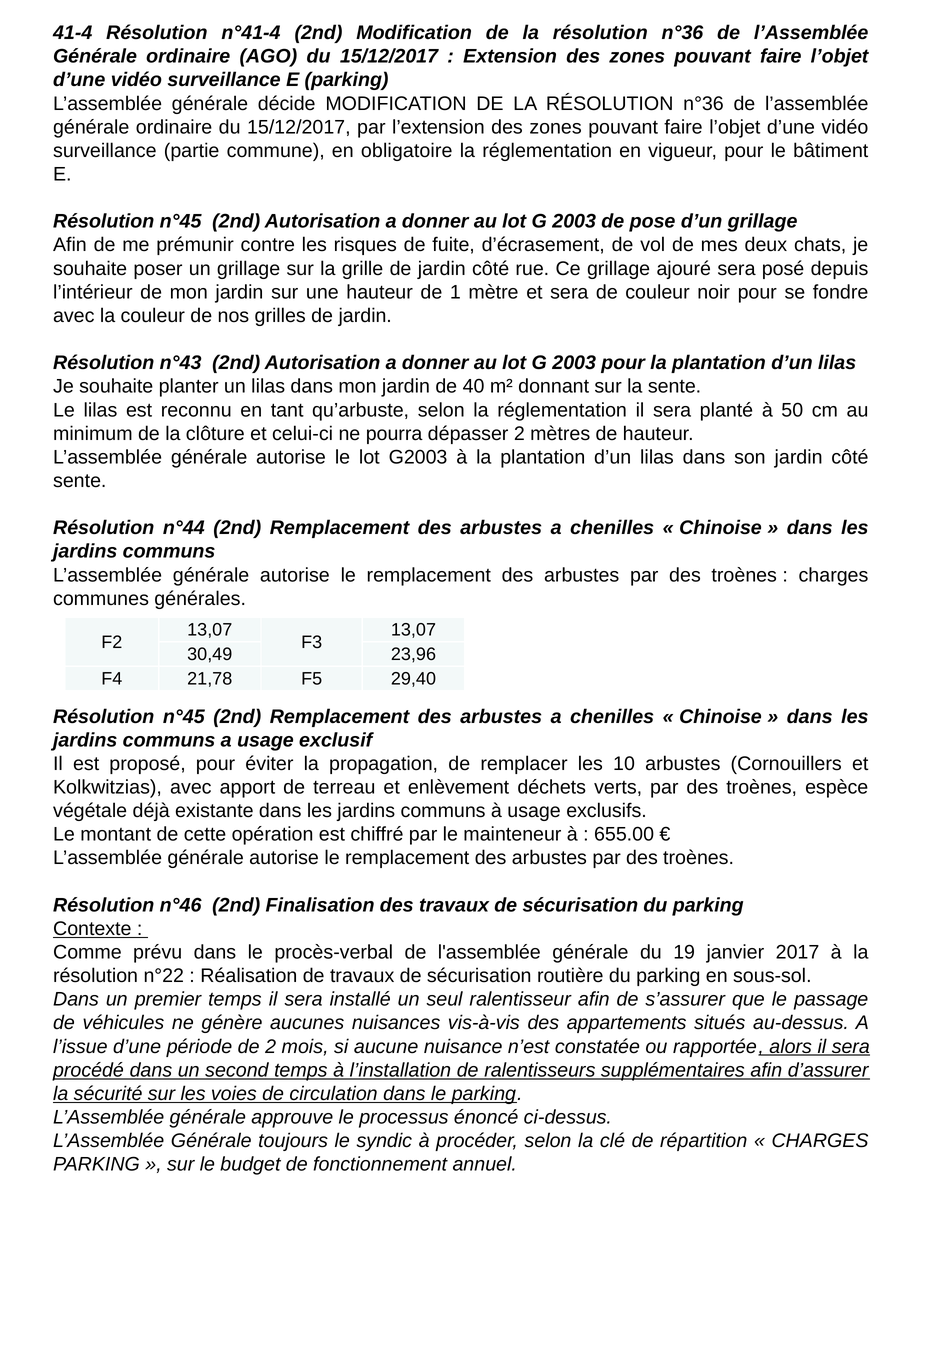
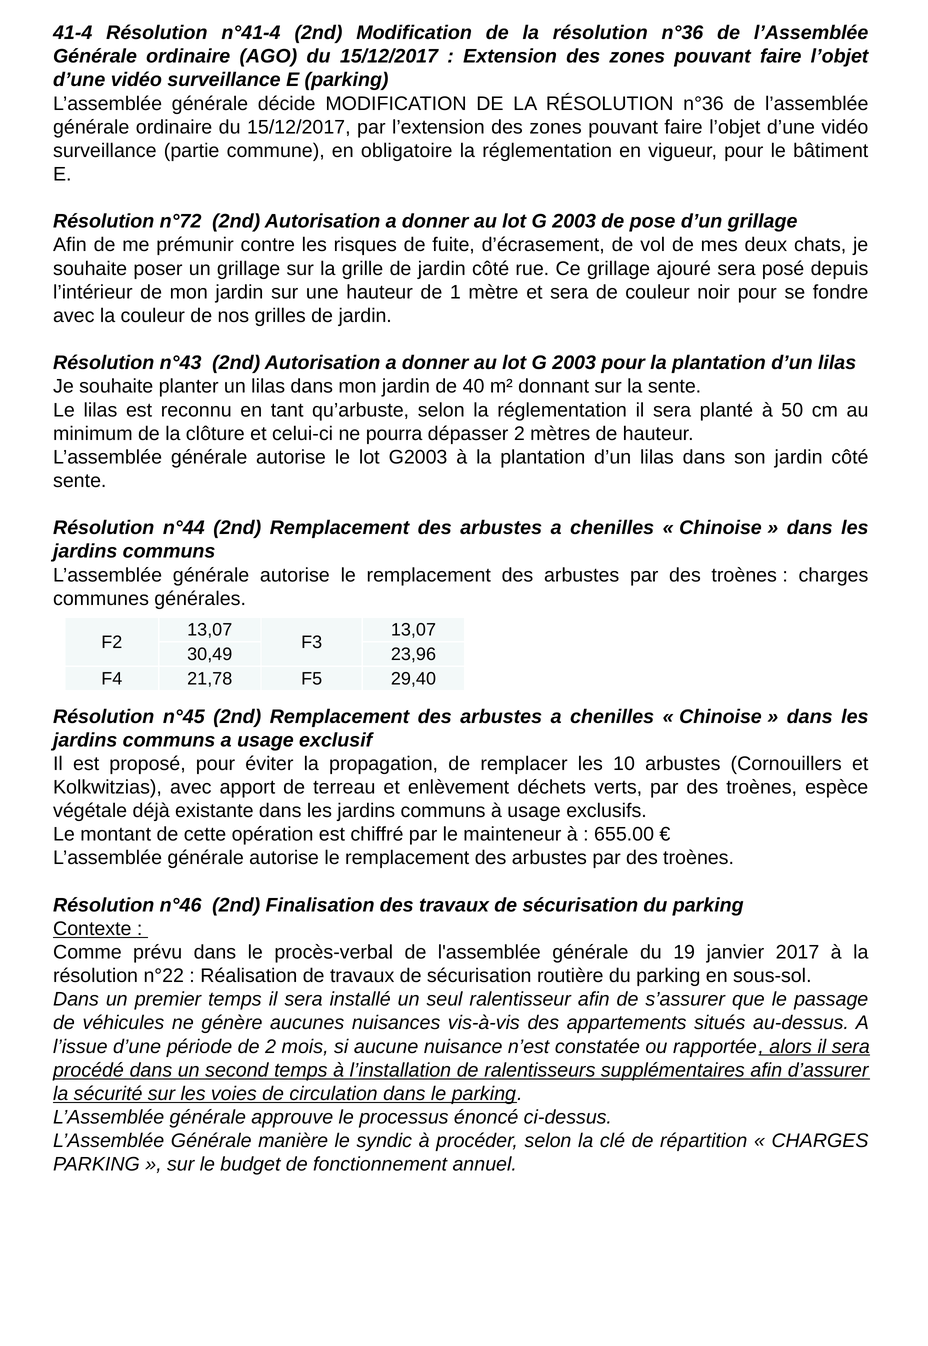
n°45 at (181, 221): n°45 -> n°72
toujours: toujours -> manière
